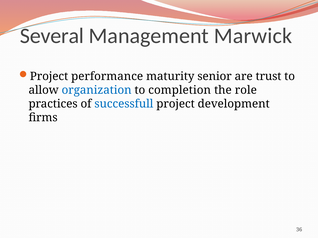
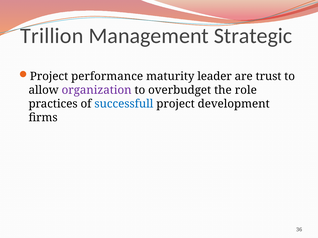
Several: Several -> Trillion
Marwick: Marwick -> Strategic
senior: senior -> leader
organization colour: blue -> purple
completion: completion -> overbudget
